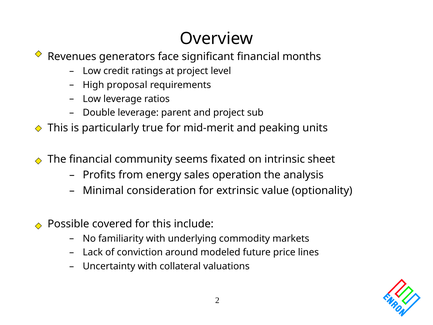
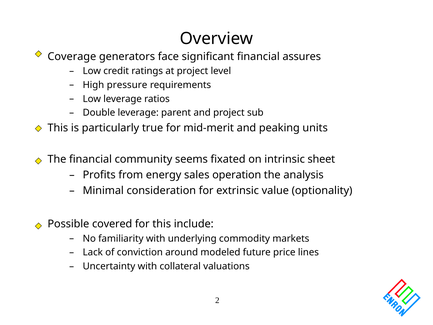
Revenues: Revenues -> Coverage
months: months -> assures
proposal: proposal -> pressure
